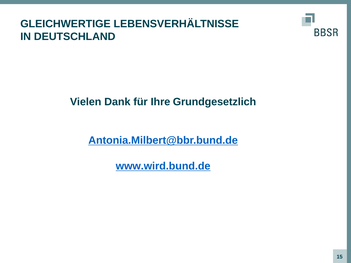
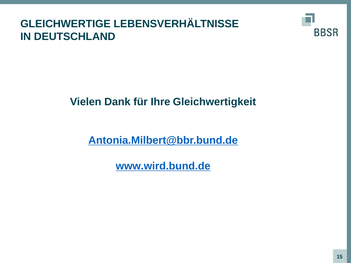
Grundgesetzlich: Grundgesetzlich -> Gleichwertigkeit
